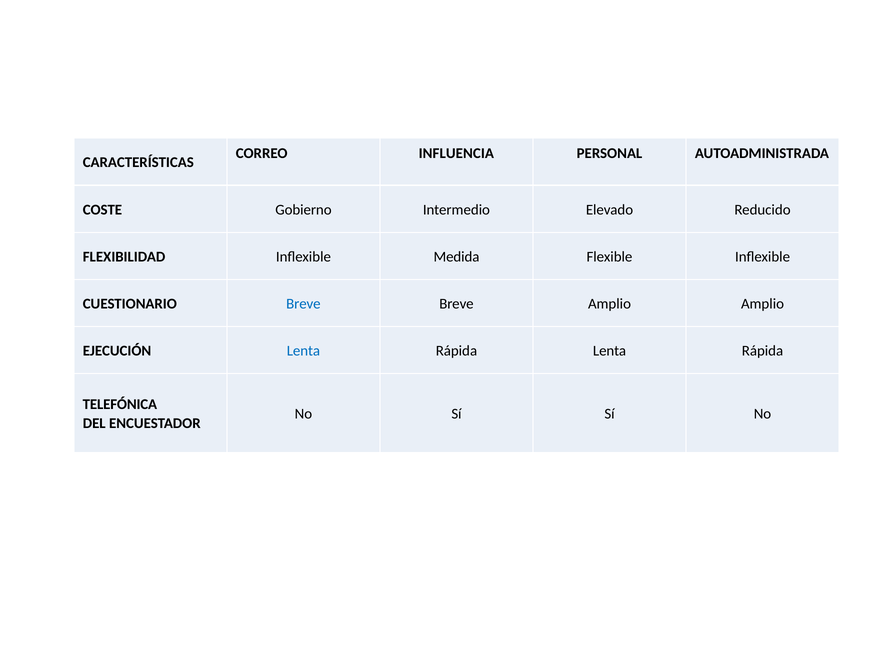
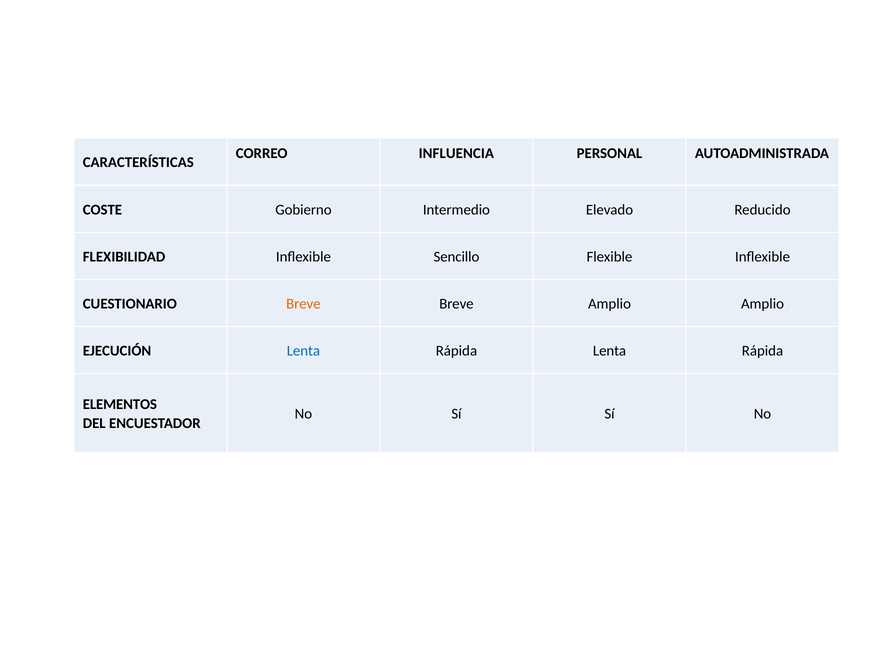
Medida: Medida -> Sencillo
Breve at (303, 303) colour: blue -> orange
TELEFÓNICA: TELEFÓNICA -> ELEMENTOS
